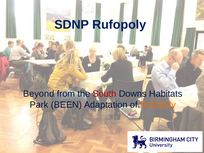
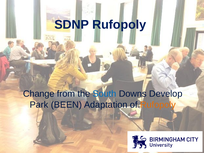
Beyond: Beyond -> Change
South colour: red -> blue
Habitats: Habitats -> Develop
